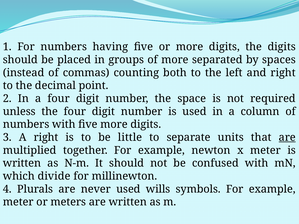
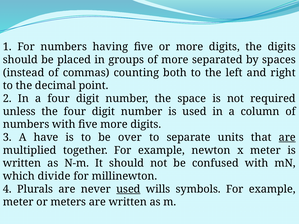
A right: right -> have
little: little -> over
used at (128, 189) underline: none -> present
